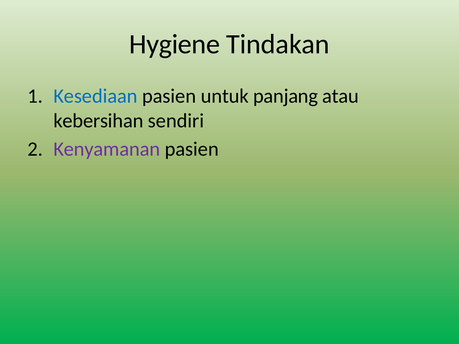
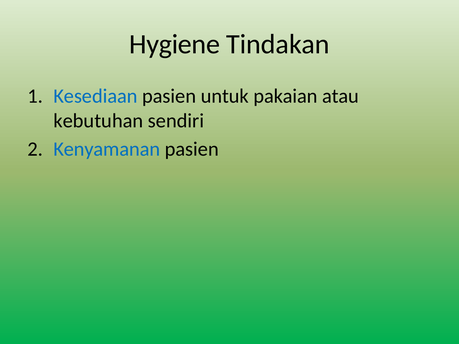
panjang: panjang -> pakaian
kebersihan: kebersihan -> kebutuhan
Kenyamanan colour: purple -> blue
